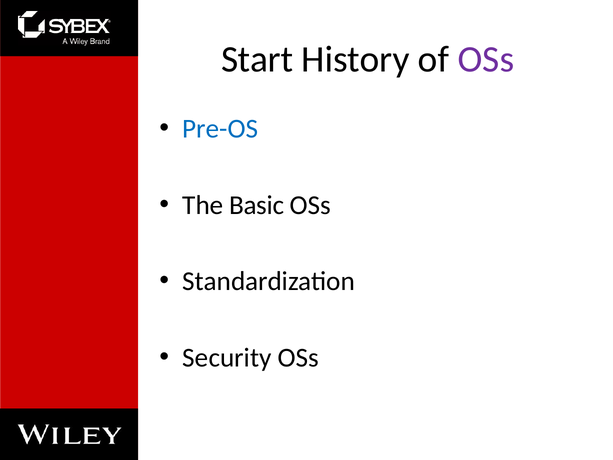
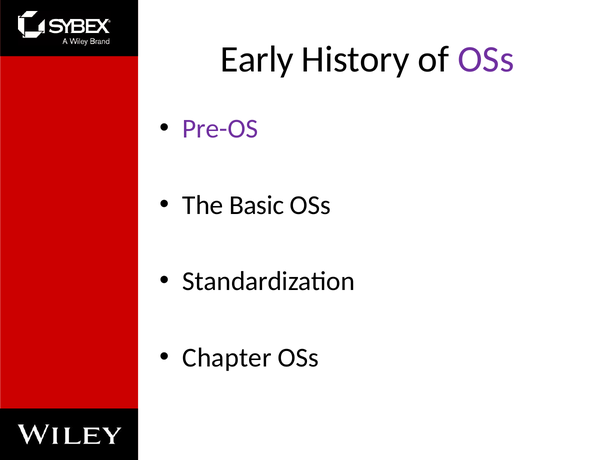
Start: Start -> Early
Pre-OS colour: blue -> purple
Security: Security -> Chapter
